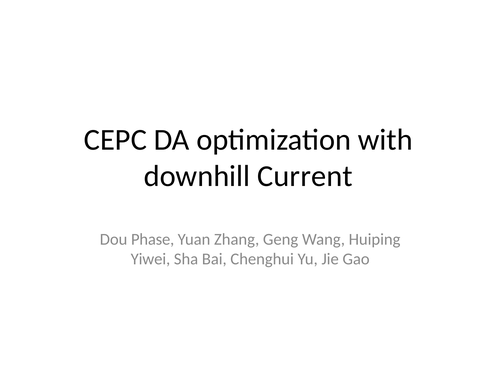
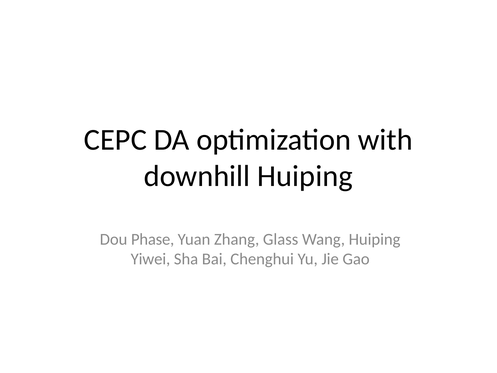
downhill Current: Current -> Huiping
Geng: Geng -> Glass
